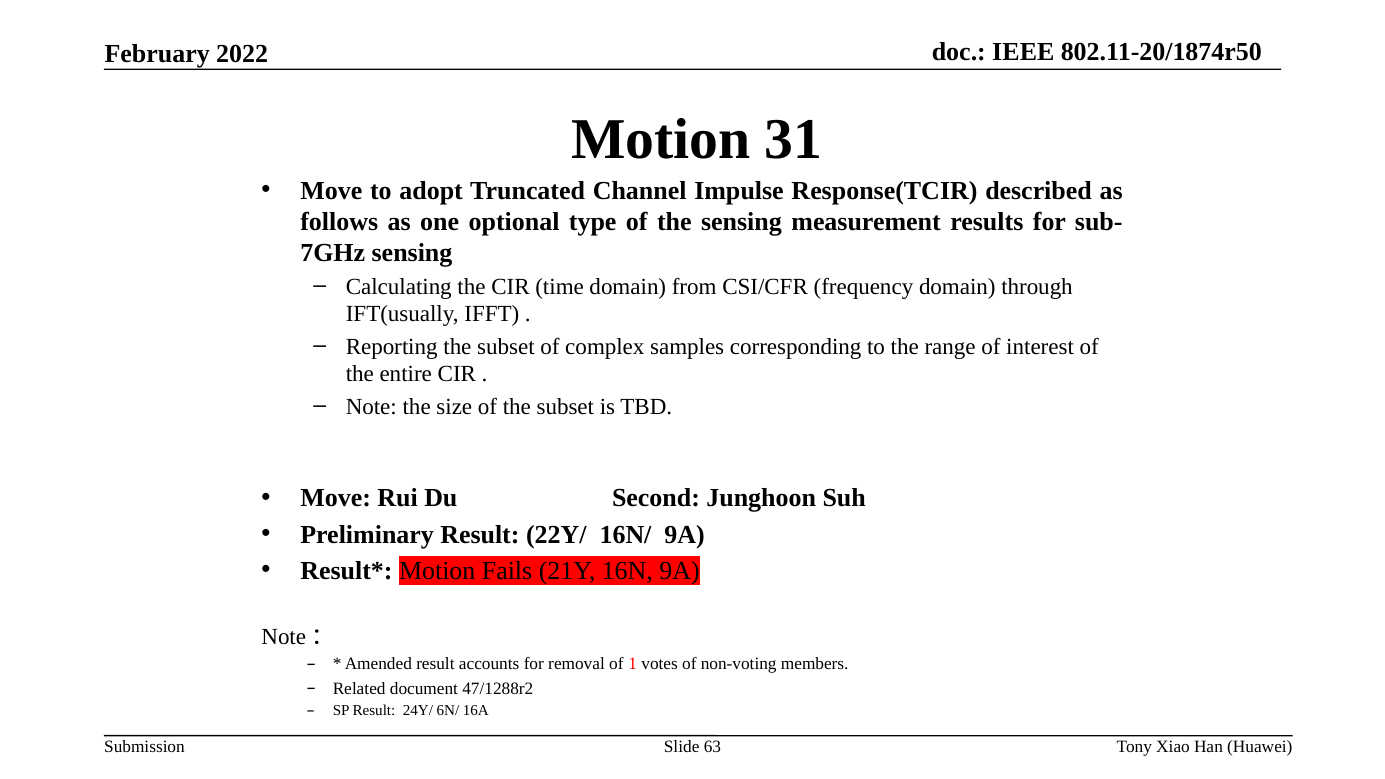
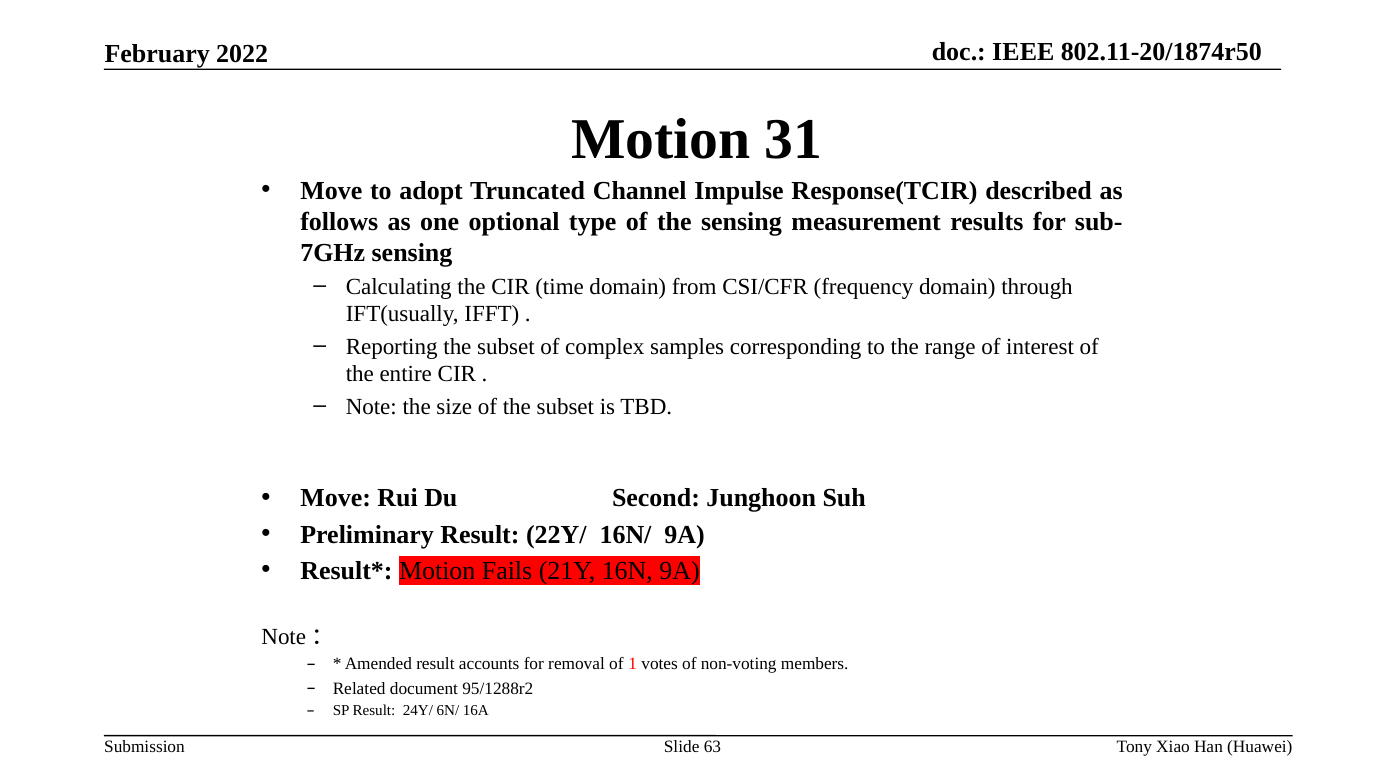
47/1288r2: 47/1288r2 -> 95/1288r2
